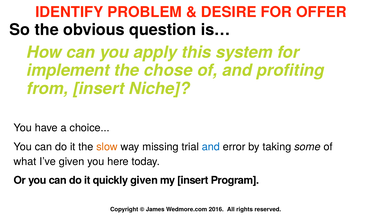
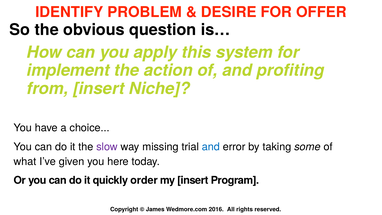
chose: chose -> action
slow colour: orange -> purple
quickly given: given -> order
